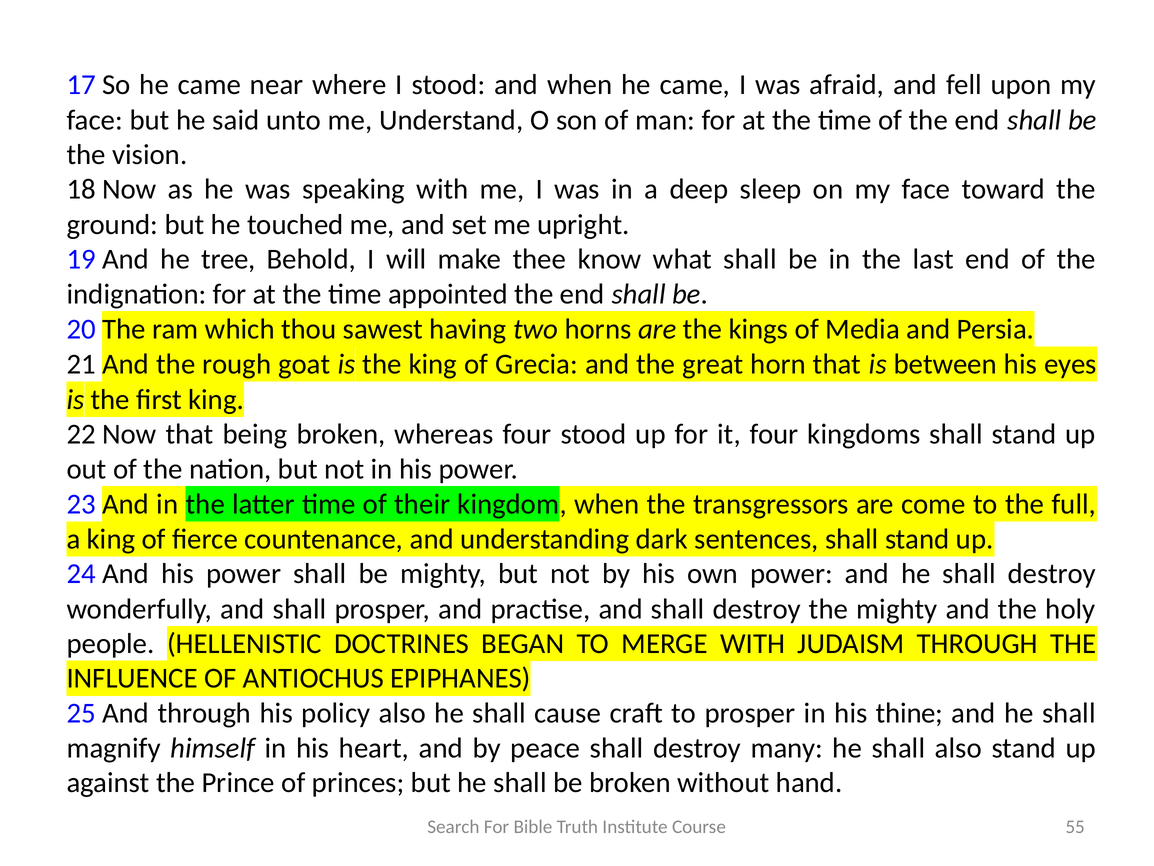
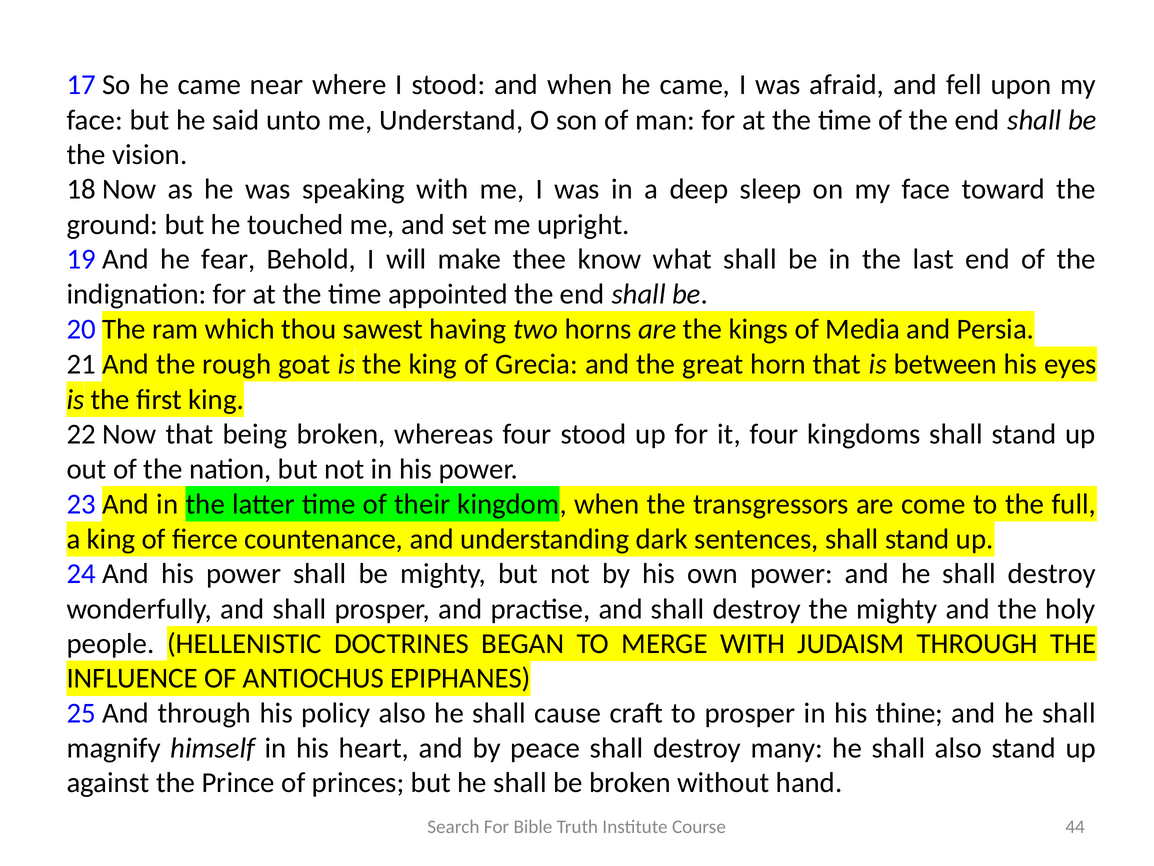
tree: tree -> fear
55: 55 -> 44
